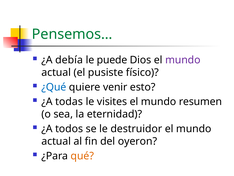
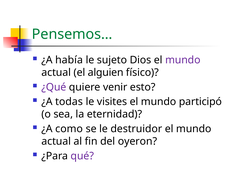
debía: debía -> había
puede: puede -> sujeto
pusiste: pusiste -> alguien
¿Qué colour: blue -> purple
resumen: resumen -> participó
todos: todos -> como
qué colour: orange -> purple
